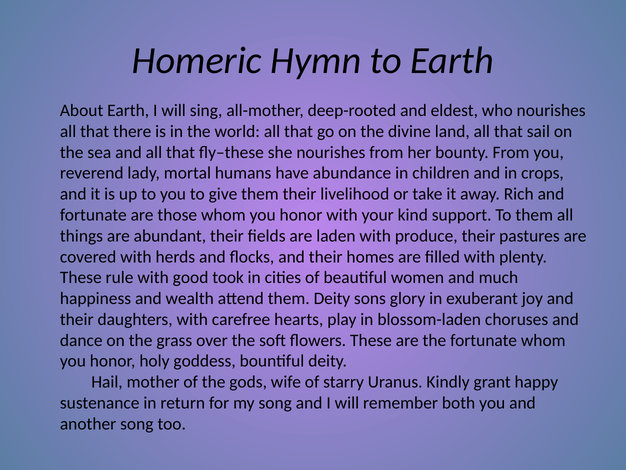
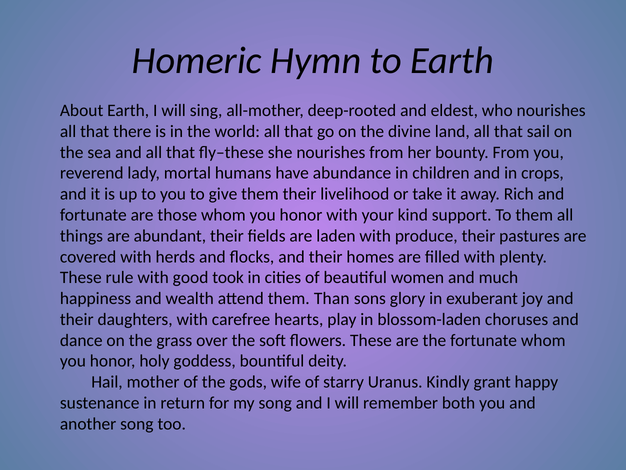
them Deity: Deity -> Than
